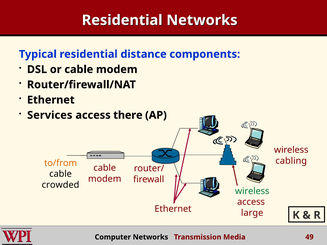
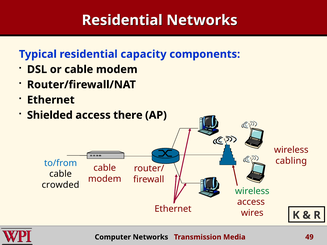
distance: distance -> capacity
Services: Services -> Shielded
to/from colour: orange -> blue
large: large -> wires
